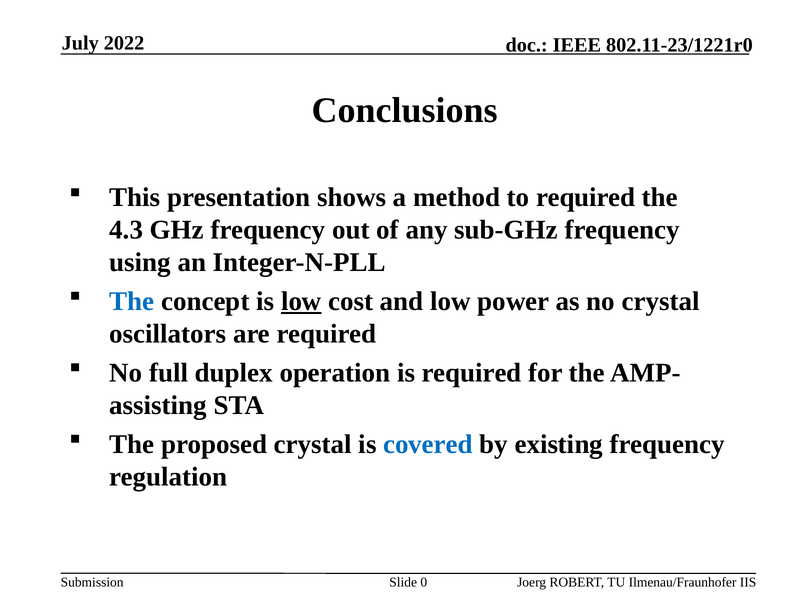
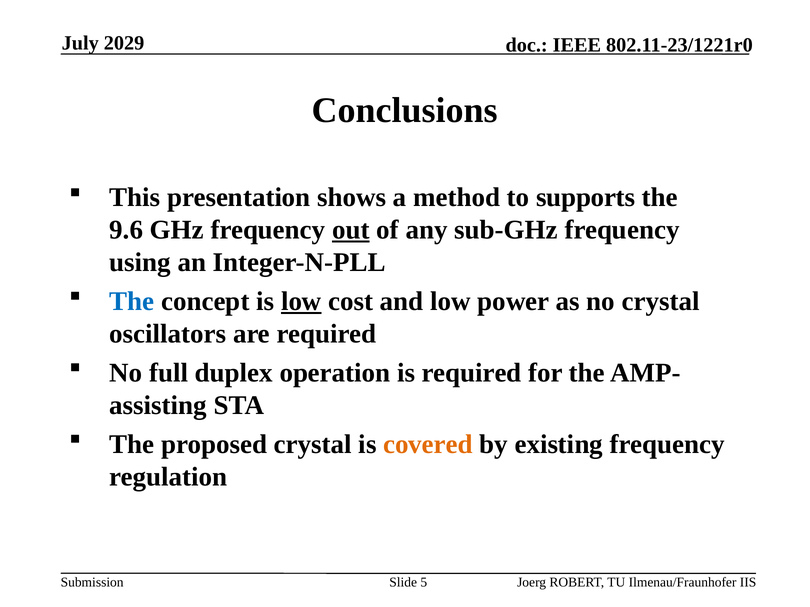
2022: 2022 -> 2029
to required: required -> supports
4.3: 4.3 -> 9.6
out underline: none -> present
covered colour: blue -> orange
0: 0 -> 5
